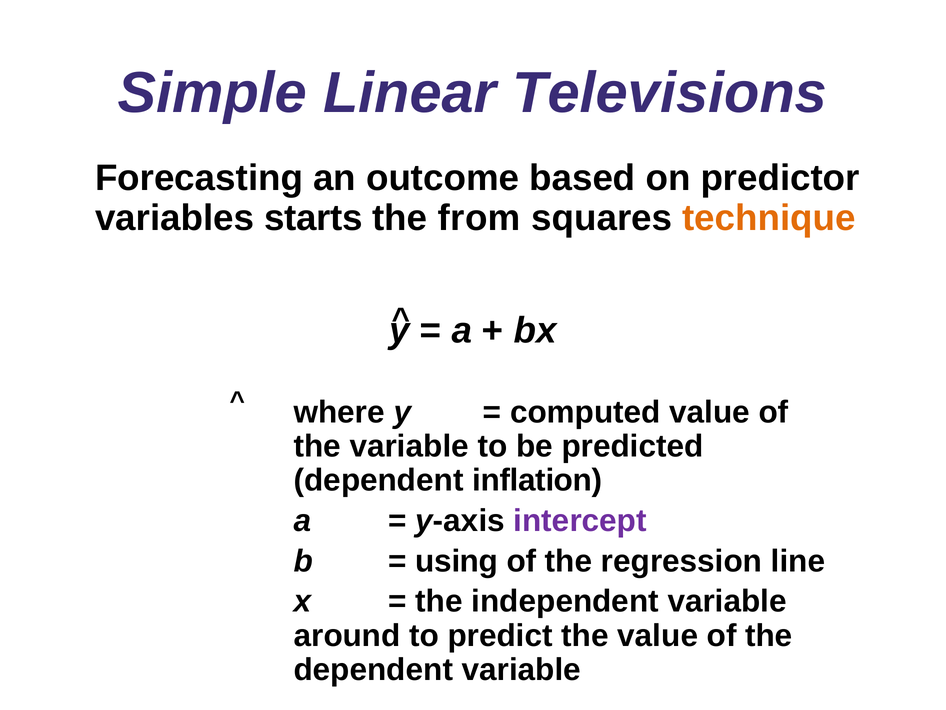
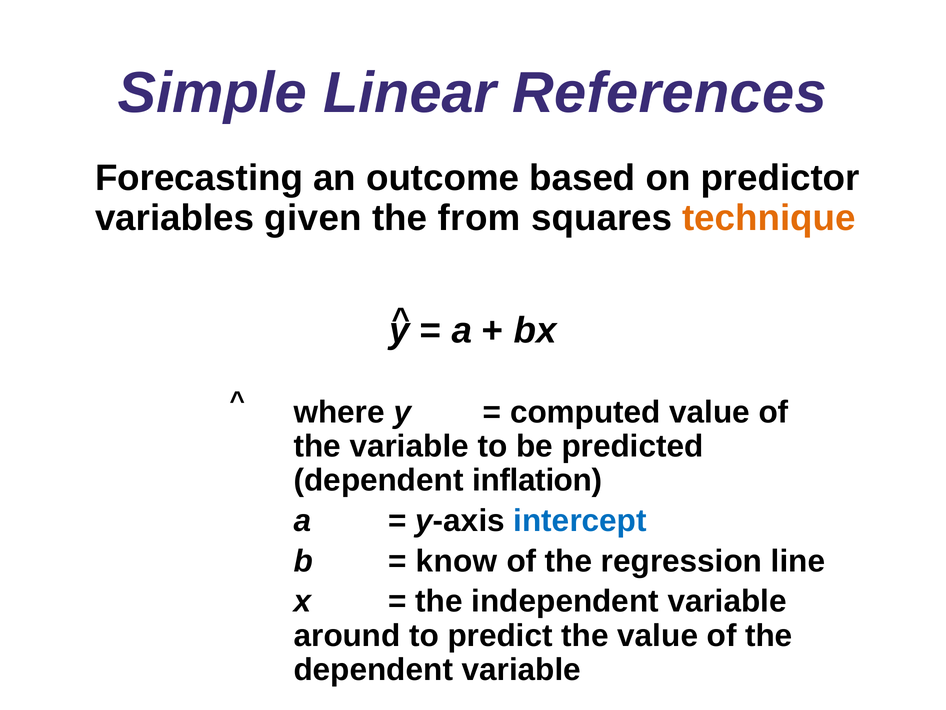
Televisions: Televisions -> References
starts: starts -> given
intercept colour: purple -> blue
using: using -> know
